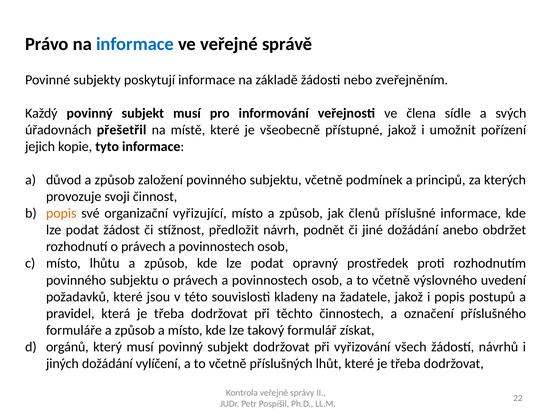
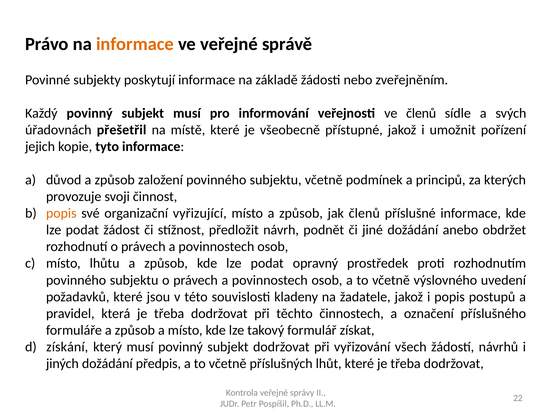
informace at (135, 44) colour: blue -> orange
ve člena: člena -> členů
orgánů: orgánů -> získání
vylíčení: vylíčení -> předpis
